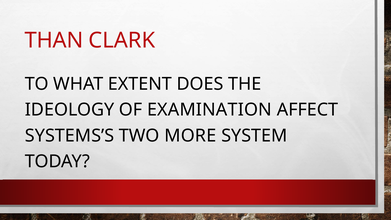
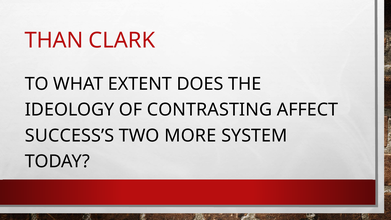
EXAMINATION: EXAMINATION -> CONTRASTING
SYSTEMS’S: SYSTEMS’S -> SUCCESS’S
